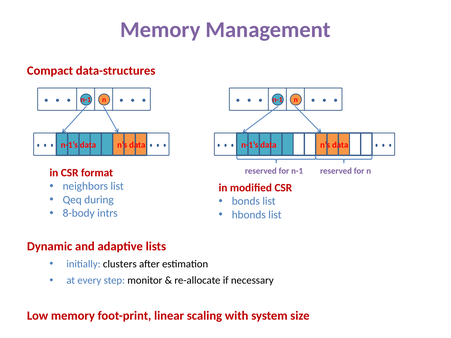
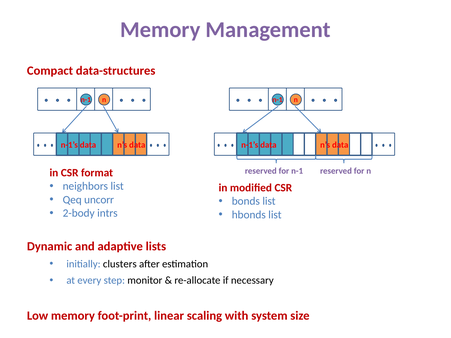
during: during -> uncorr
8-body: 8-body -> 2-body
